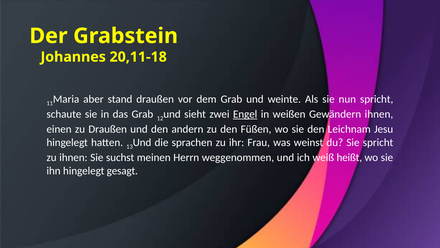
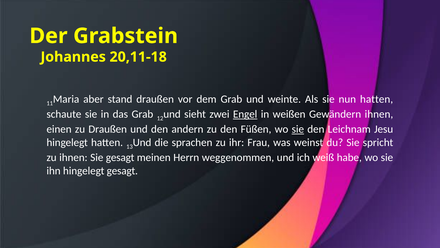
nun spricht: spricht -> hatten
sie at (298, 129) underline: none -> present
Sie suchst: suchst -> gesagt
heißt: heißt -> habe
